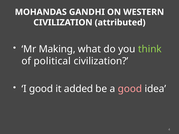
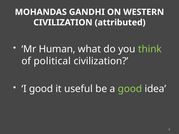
Making: Making -> Human
added: added -> useful
good at (130, 89) colour: pink -> light green
